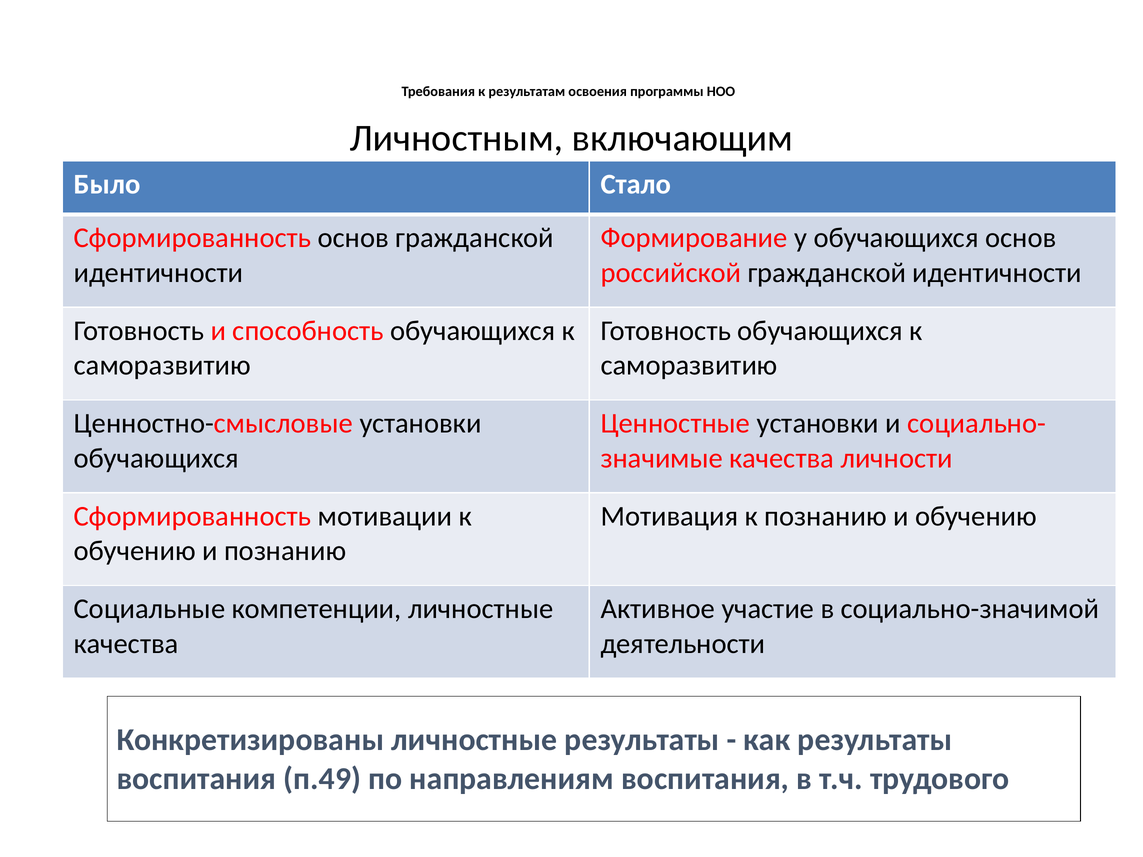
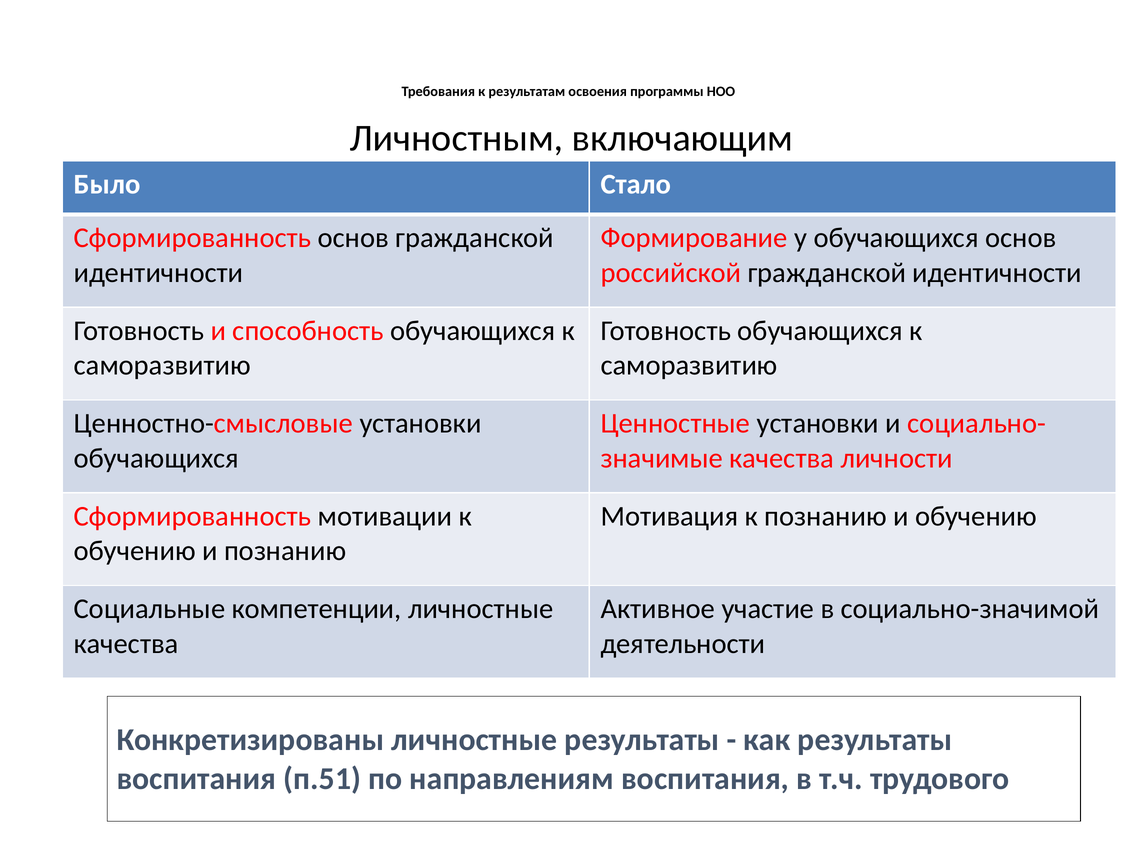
п.49: п.49 -> п.51
